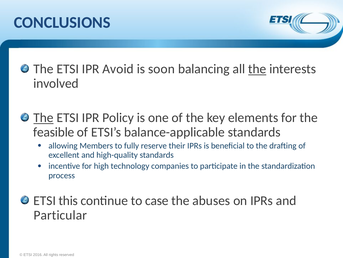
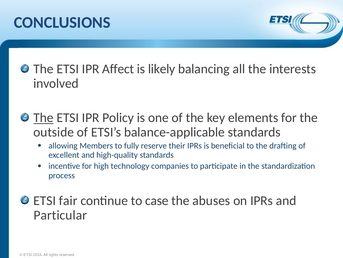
Avoid: Avoid -> Affect
soon: soon -> likely
the at (257, 69) underline: present -> none
feasible: feasible -> outside
this: this -> fair
